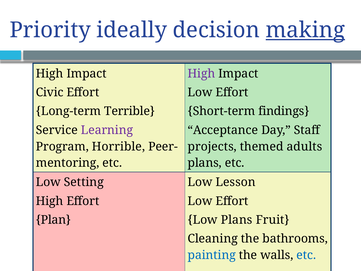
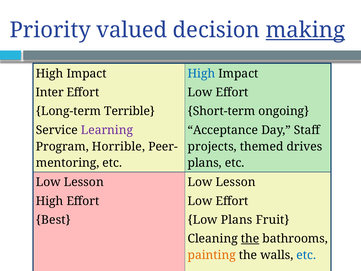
ideally: ideally -> valued
High at (201, 73) colour: purple -> blue
Civic: Civic -> Inter
findings: findings -> ongoing
adults: adults -> drives
Setting at (84, 182): Setting -> Lesson
Plan: Plan -> Best
the at (250, 239) underline: none -> present
painting colour: blue -> orange
